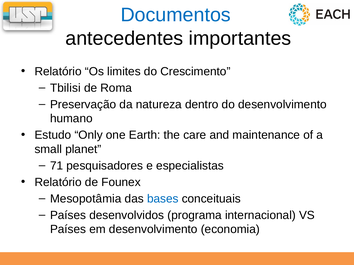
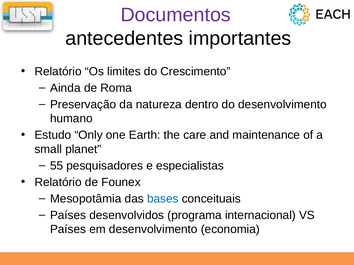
Documentos colour: blue -> purple
Tbilisi: Tbilisi -> Ainda
71: 71 -> 55
